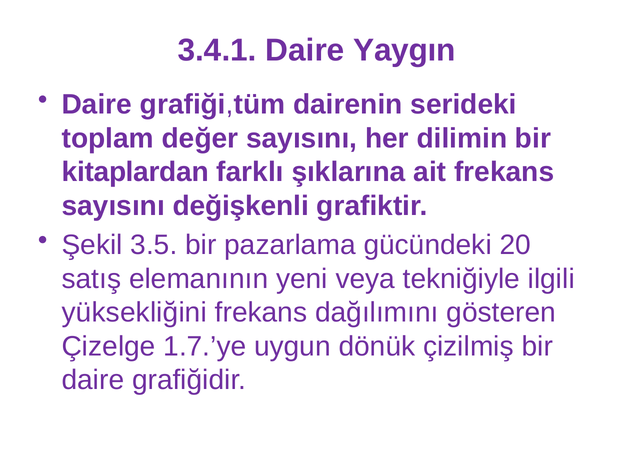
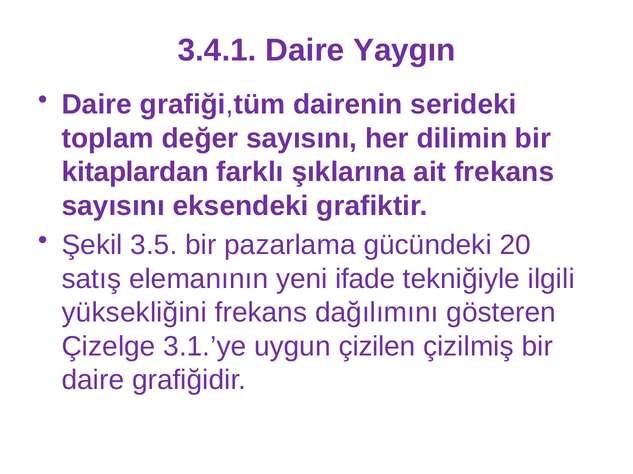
değişkenli: değişkenli -> eksendeki
veya: veya -> ifade
1.7.’ye: 1.7.’ye -> 3.1.’ye
dönük: dönük -> çizilen
